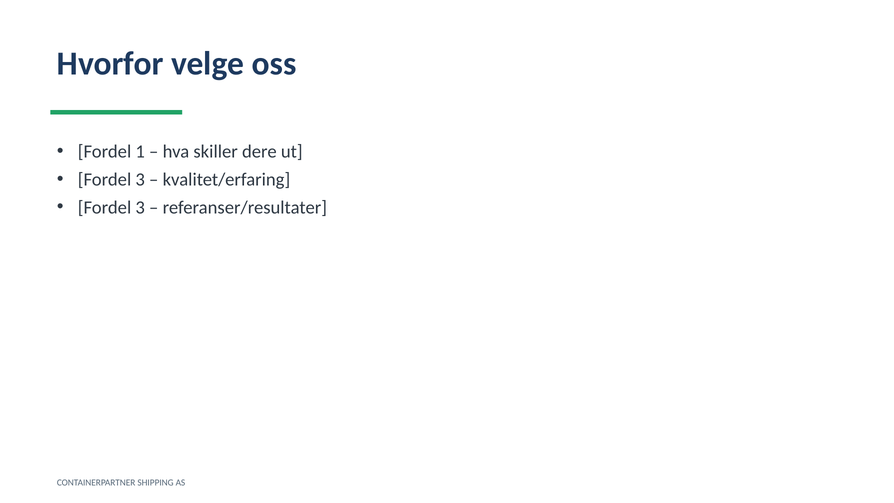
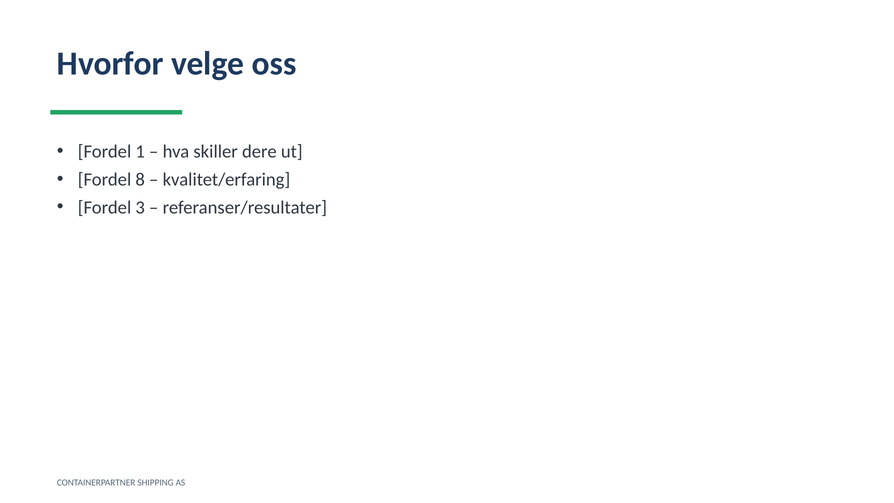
3 at (140, 179): 3 -> 8
